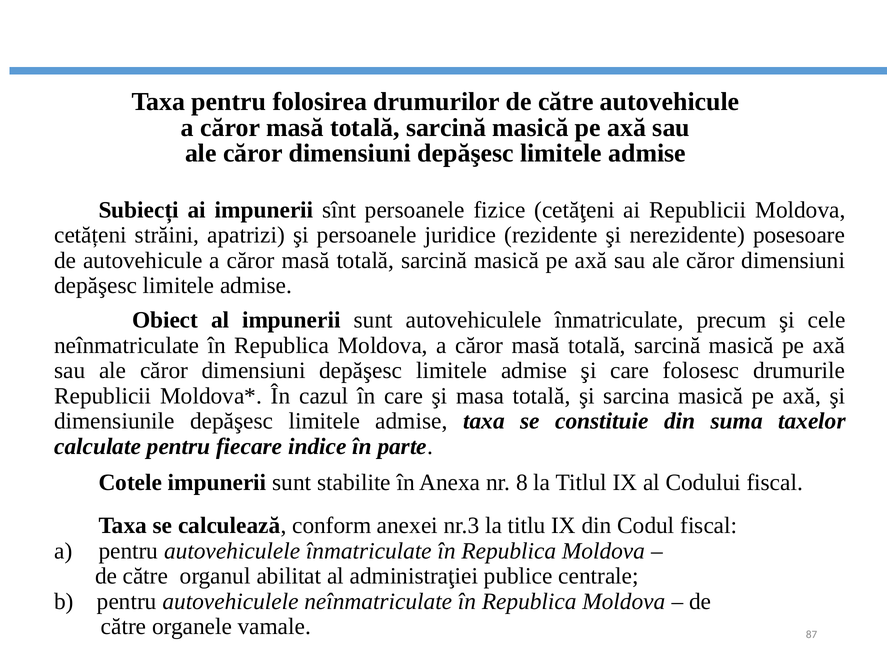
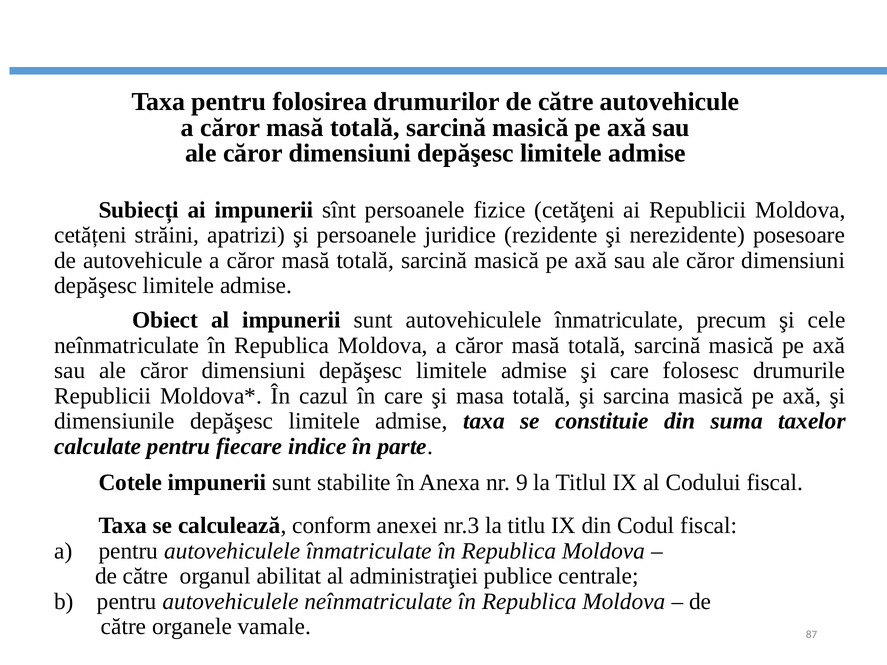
8: 8 -> 9
